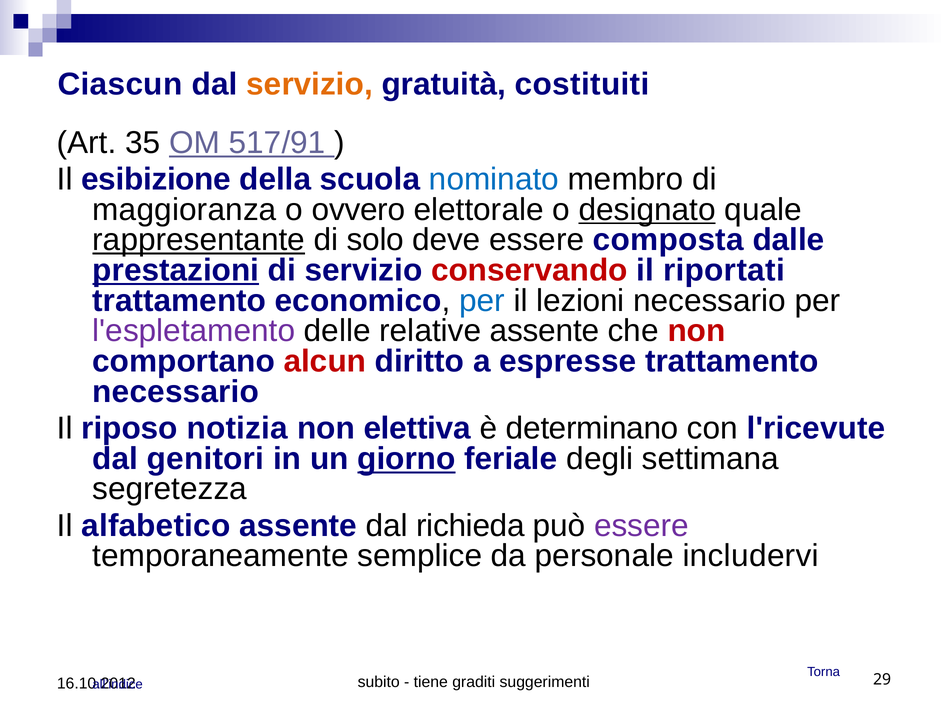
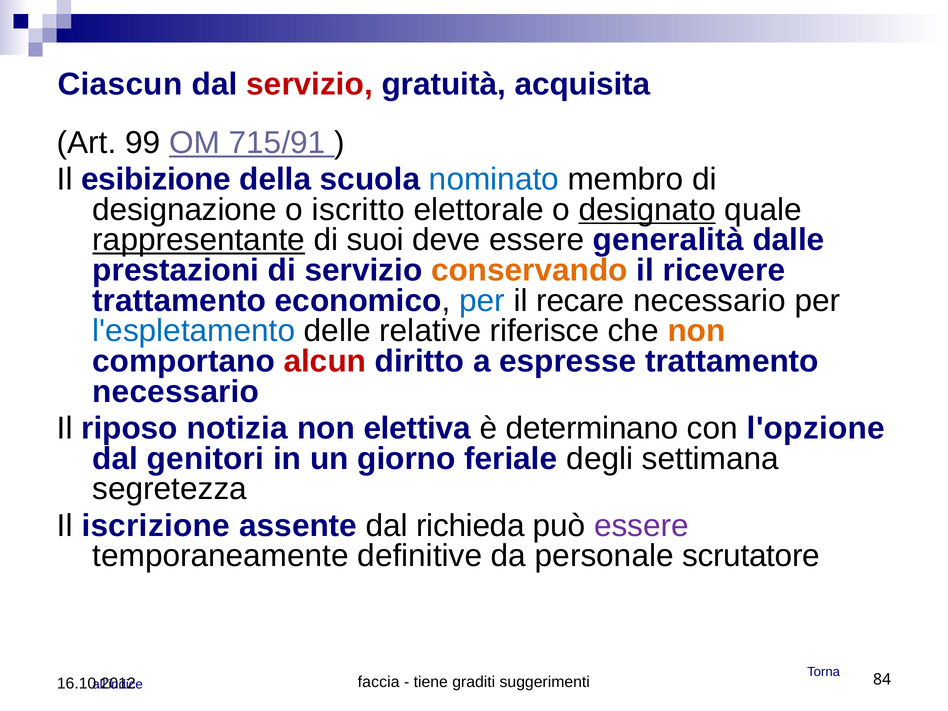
servizio at (310, 84) colour: orange -> red
costituiti: costituiti -> acquisita
35: 35 -> 99
517/91: 517/91 -> 715/91
maggioranza: maggioranza -> designazione
ovvero: ovvero -> iscritto
solo: solo -> suoi
composta: composta -> generalità
prestazioni underline: present -> none
conservando colour: red -> orange
riportati: riportati -> ricevere
lezioni: lezioni -> recare
l'espletamento colour: purple -> blue
relative assente: assente -> riferisce
non at (696, 331) colour: red -> orange
l'ricevute: l'ricevute -> l'opzione
giorno underline: present -> none
alfabetico: alfabetico -> iscrizione
semplice: semplice -> definitive
includervi: includervi -> scrutatore
subito: subito -> faccia
29: 29 -> 84
